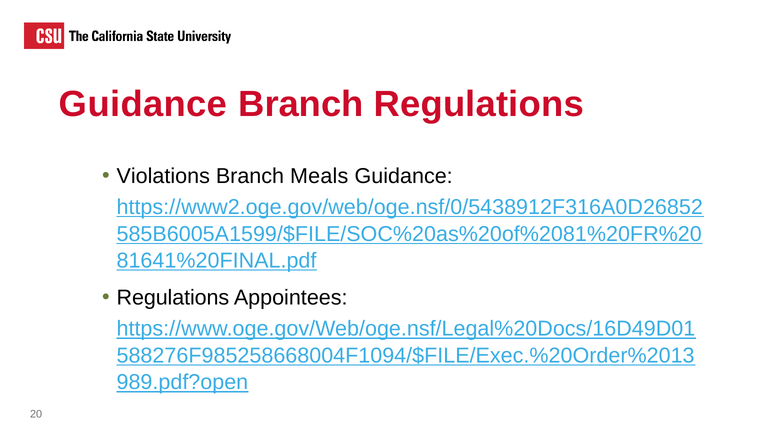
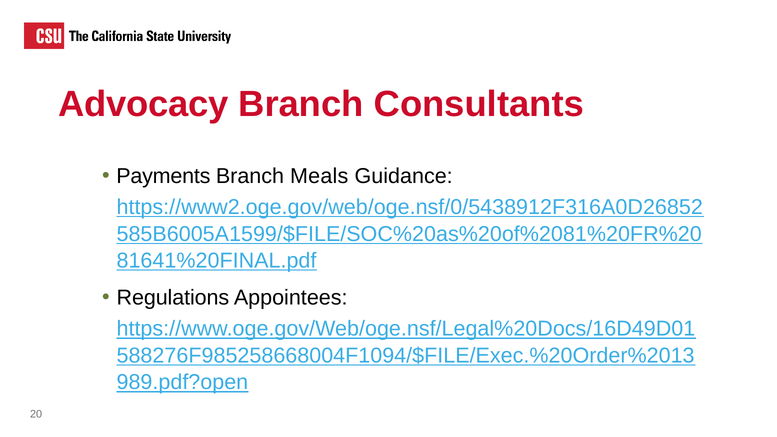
Guidance at (143, 104): Guidance -> Advocacy
Branch Regulations: Regulations -> Consultants
Violations: Violations -> Payments
